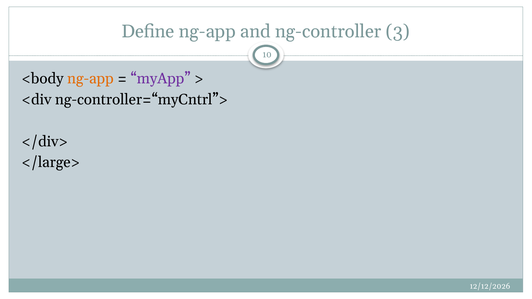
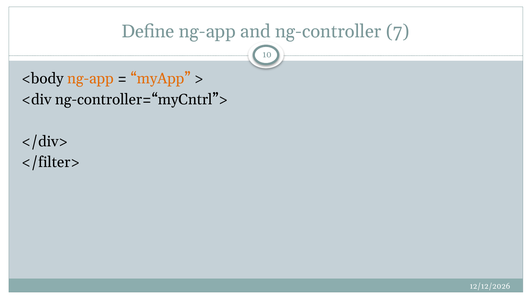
3: 3 -> 7
myApp colour: purple -> orange
</large>: </large> -> </filter>
